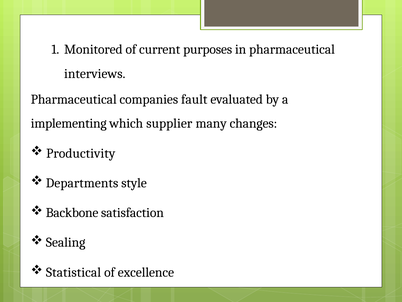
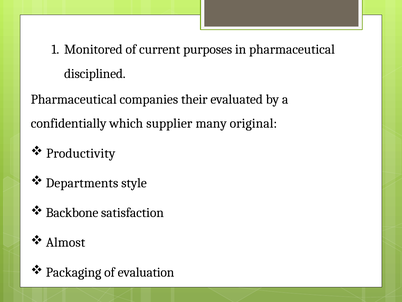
interviews: interviews -> disciplined
fault: fault -> their
implementing: implementing -> confidentially
changes: changes -> original
Sealing: Sealing -> Almost
Statistical: Statistical -> Packaging
excellence: excellence -> evaluation
